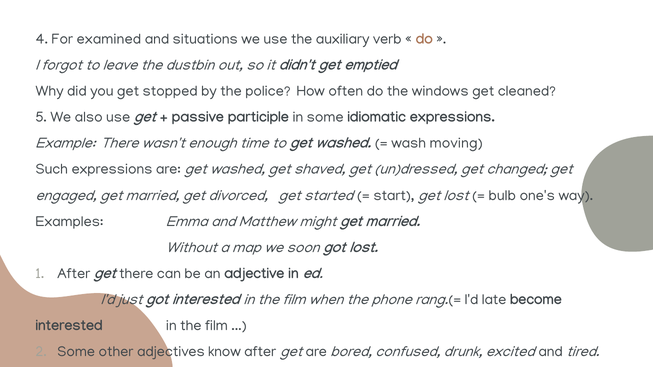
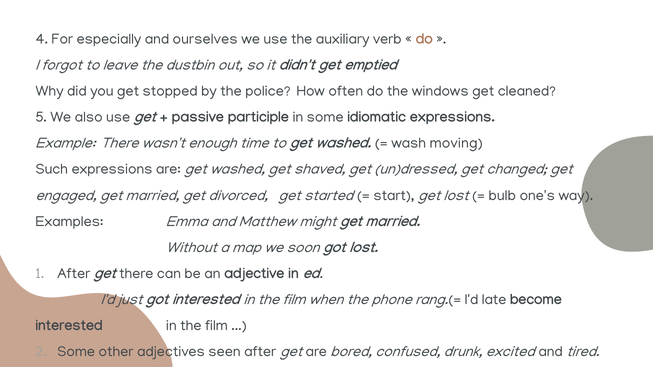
examined: examined -> especially
situations: situations -> ourselves
know: know -> seen
